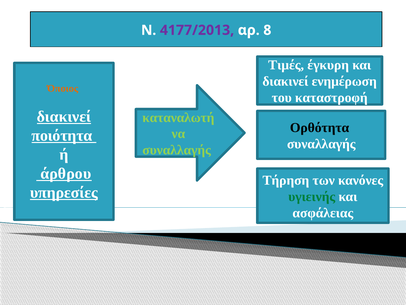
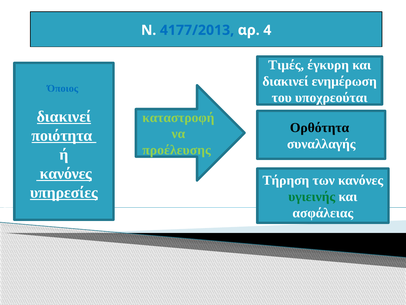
4177/2013 colour: purple -> blue
8: 8 -> 4
Όποιος colour: orange -> blue
καταστροφή: καταστροφή -> υποχρεούται
καταναλωτή: καταναλωτή -> καταστροφή
συναλλαγής at (177, 150): συναλλαγής -> προέλευσης
άρθρου at (66, 173): άρθρου -> κανόνες
